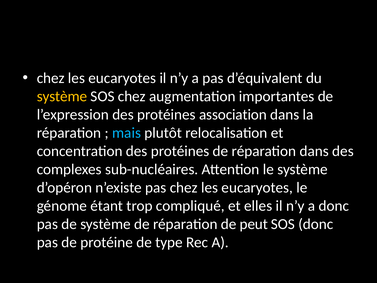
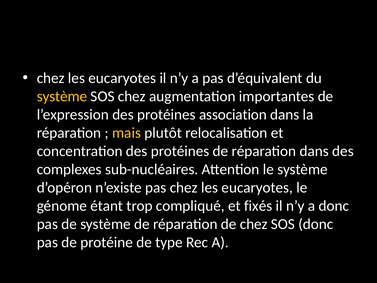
mais colour: light blue -> yellow
elles: elles -> fixés
de peut: peut -> chez
